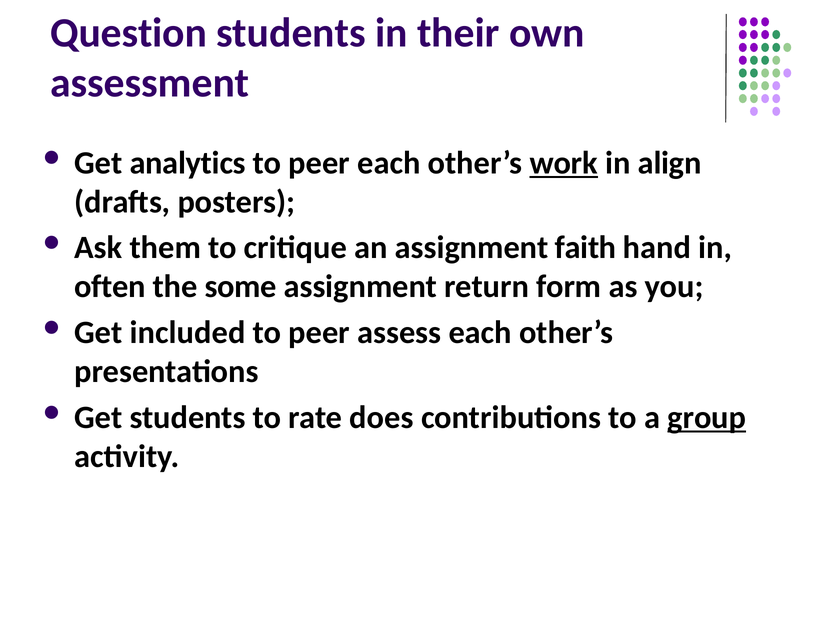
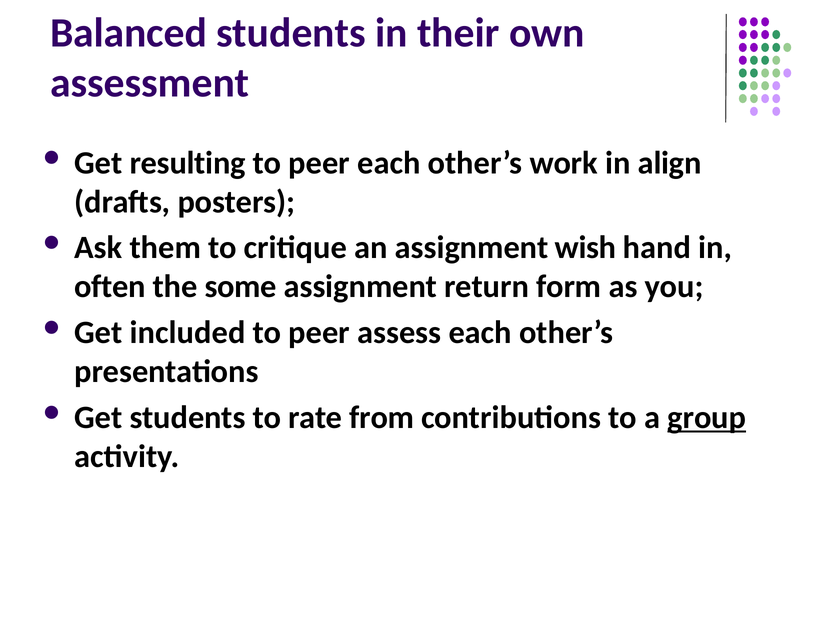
Question: Question -> Balanced
analytics: analytics -> resulting
work underline: present -> none
faith: faith -> wish
does: does -> from
